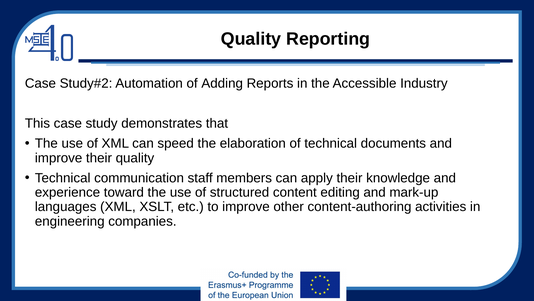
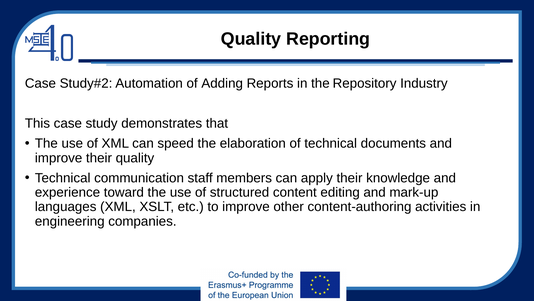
Accessible: Accessible -> Repository
